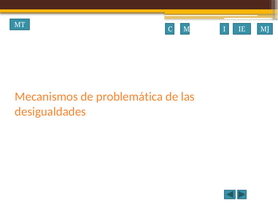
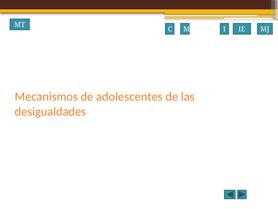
problemática: problemática -> adolescentes
